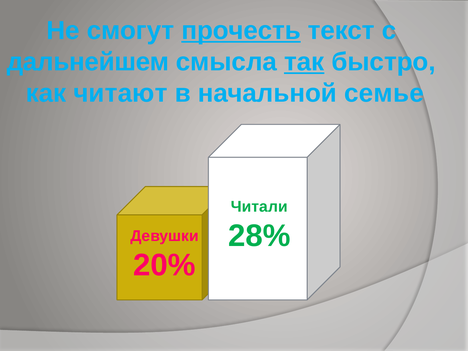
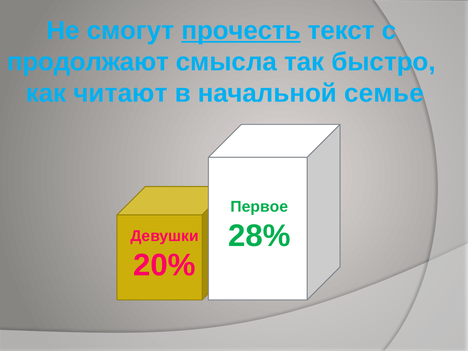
дальнейшем: дальнейшем -> продолжают
так underline: present -> none
Читали: Читали -> Первое
